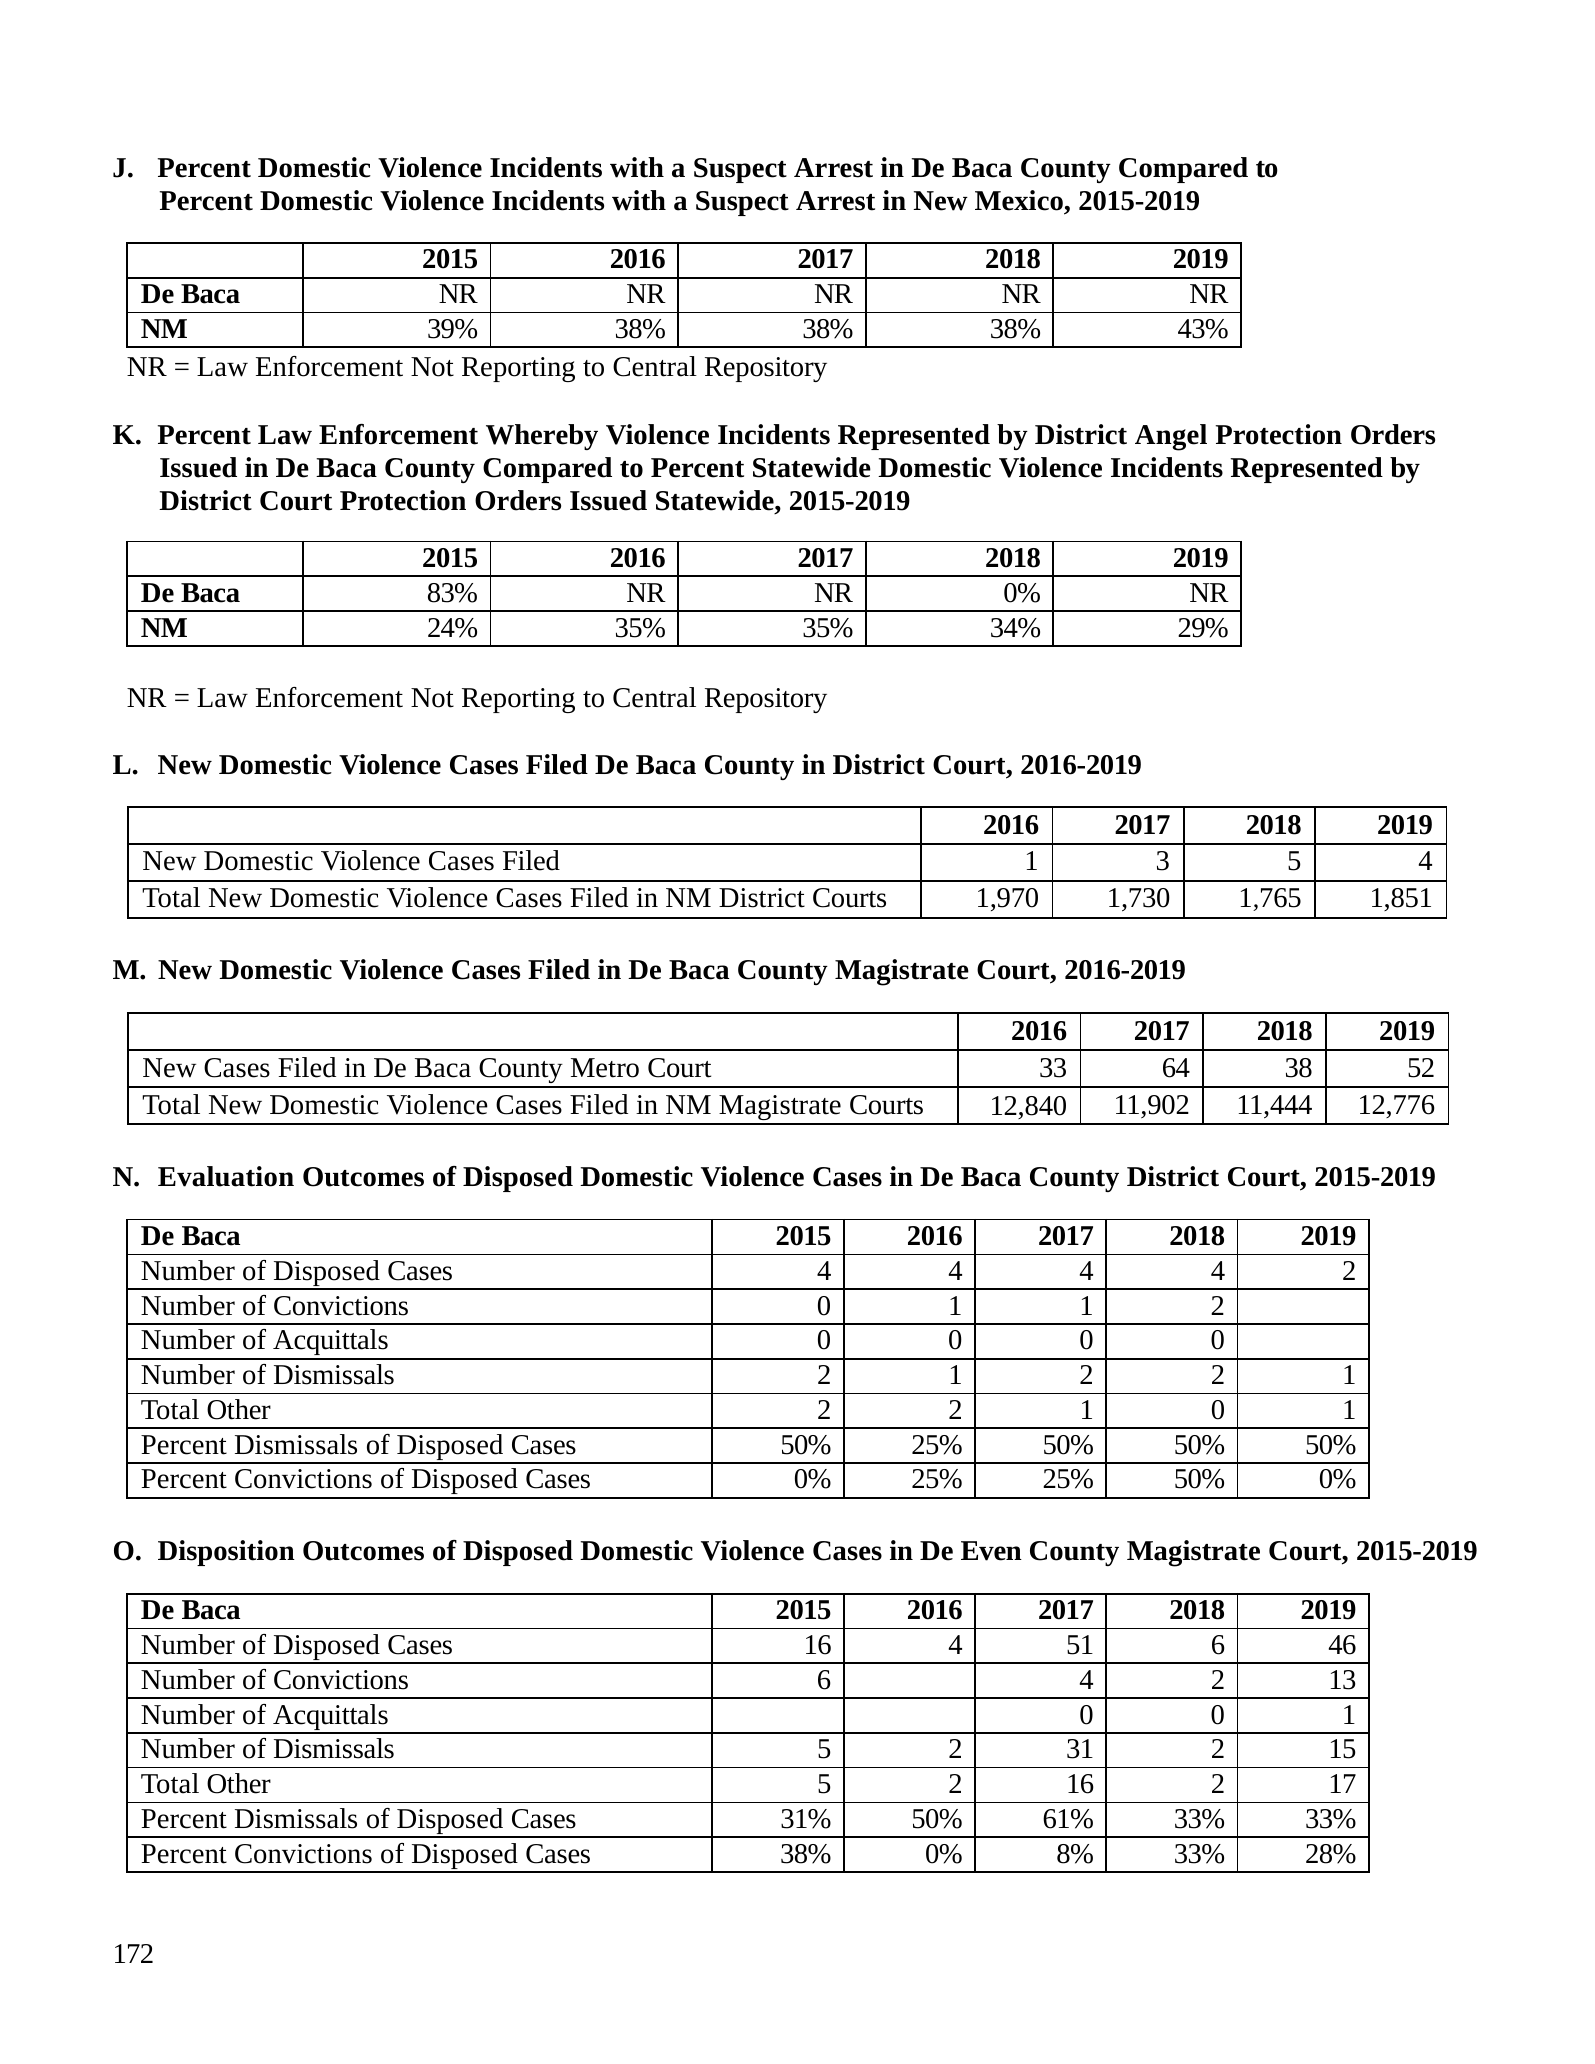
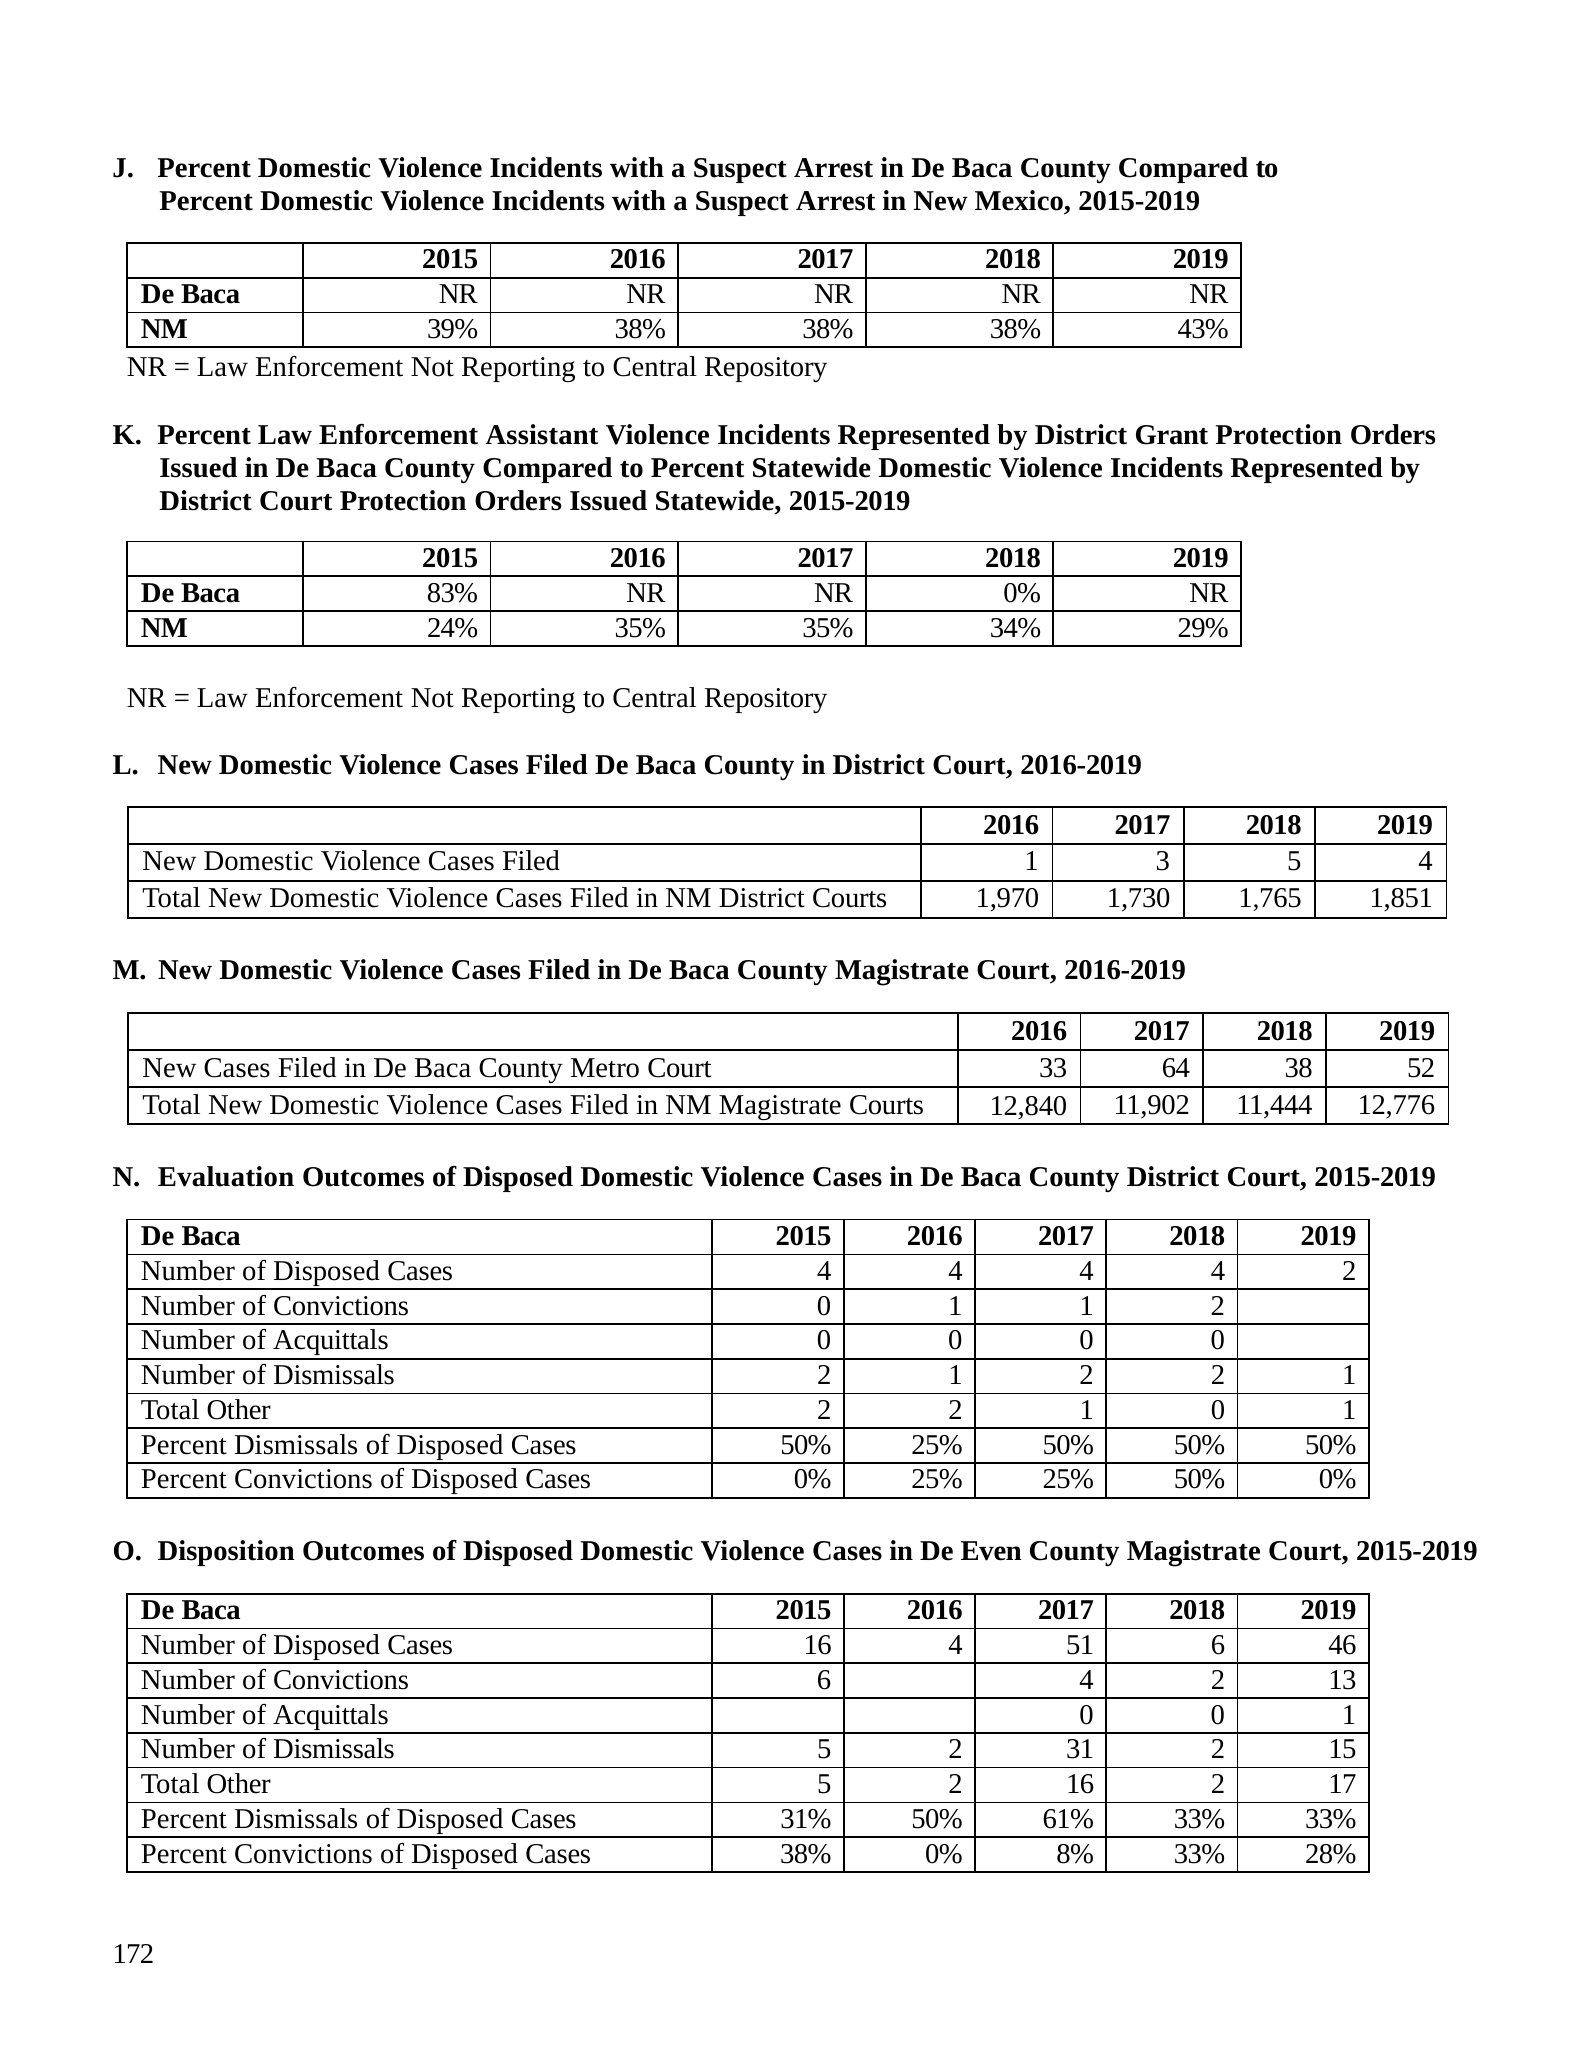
Whereby: Whereby -> Assistant
Angel: Angel -> Grant
